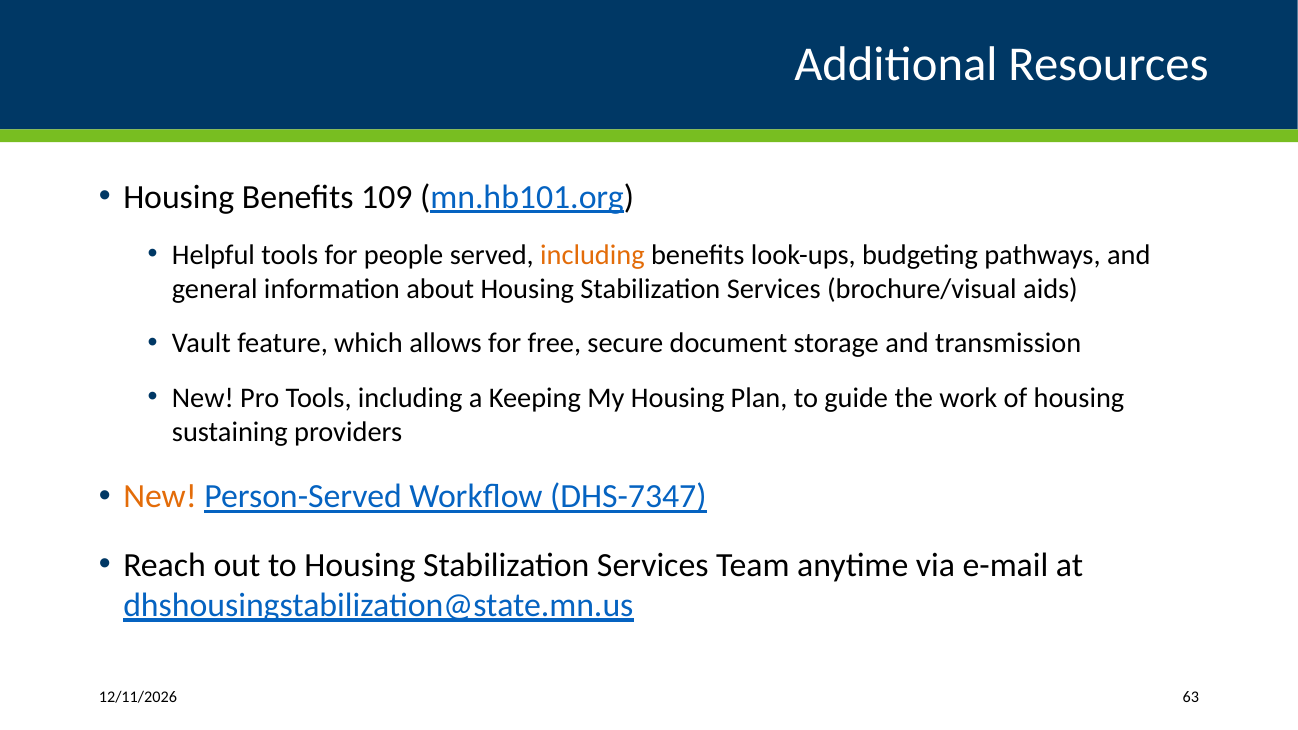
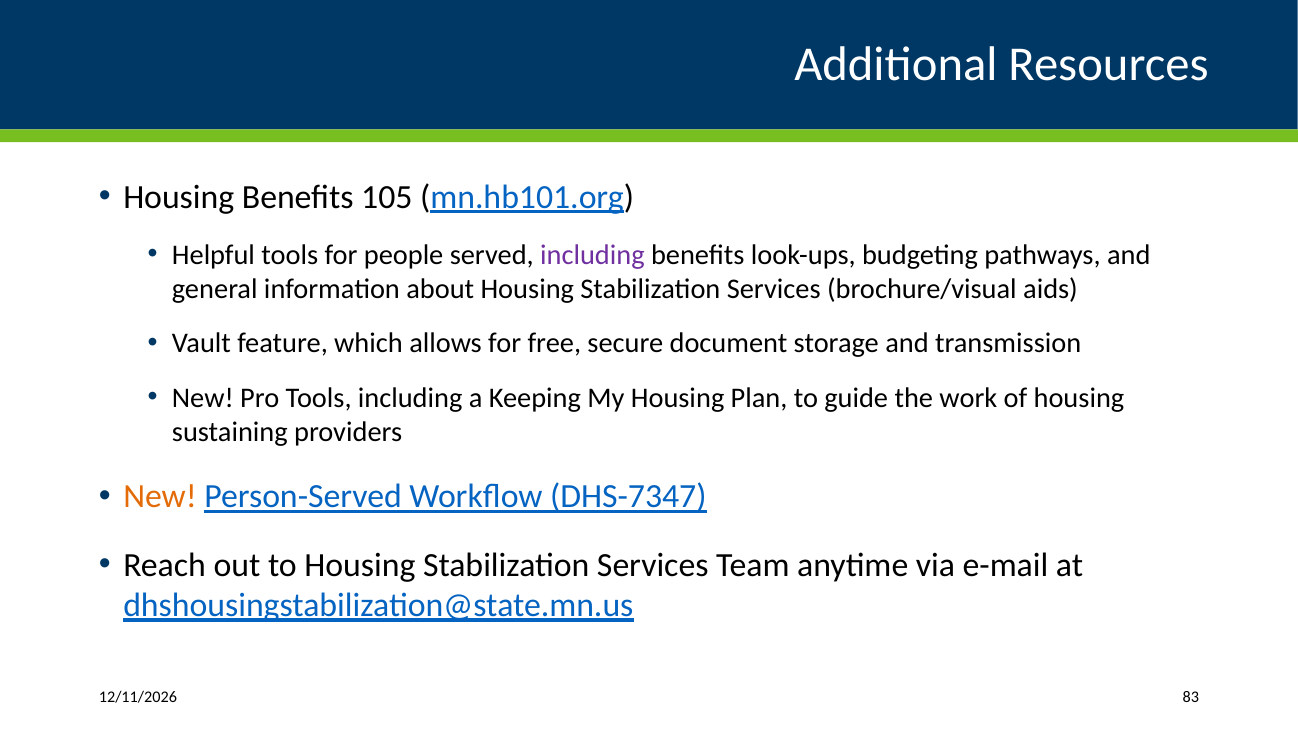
109: 109 -> 105
including at (592, 255) colour: orange -> purple
63: 63 -> 83
